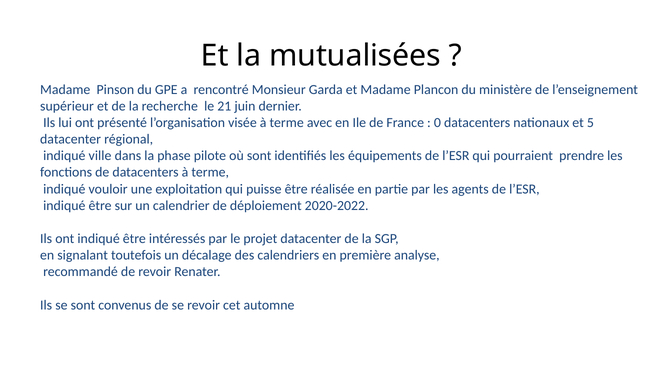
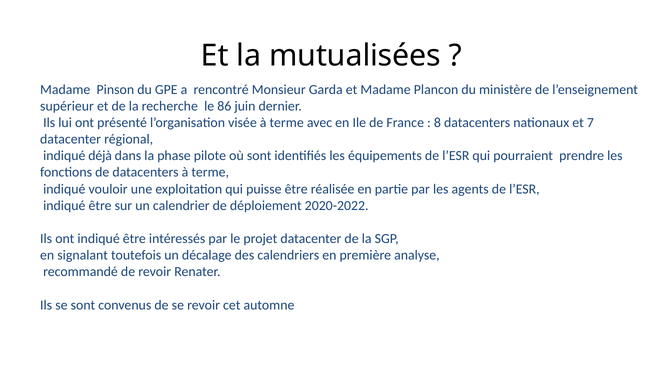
21: 21 -> 86
0: 0 -> 8
5: 5 -> 7
ville: ville -> déjà
